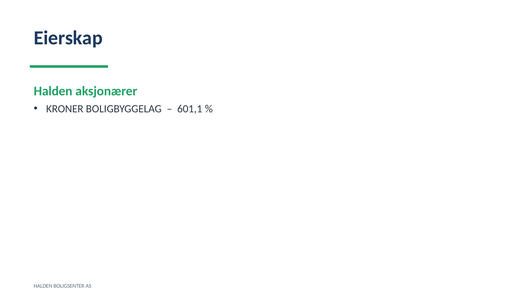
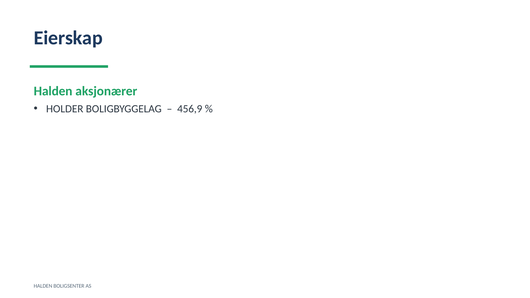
KRONER: KRONER -> HOLDER
601,1: 601,1 -> 456,9
